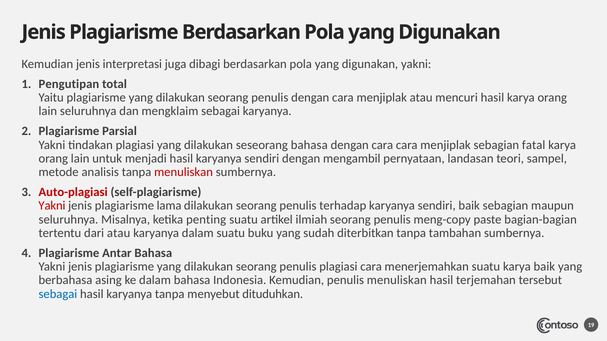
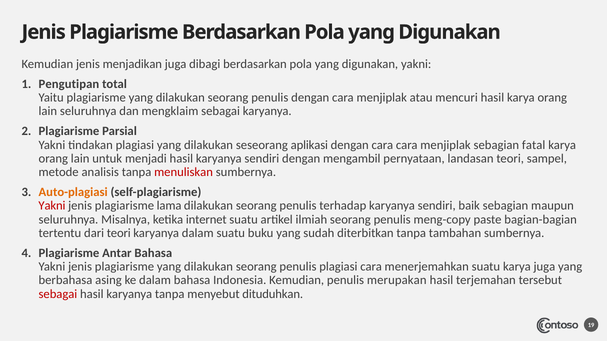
interpretasi: interpretasi -> menjadikan
seseorang bahasa: bahasa -> aplikasi
Auto-plagiasi colour: red -> orange
penting: penting -> internet
dari atau: atau -> teori
karya baik: baik -> juga
penulis menuliskan: menuliskan -> merupakan
sebagai at (58, 294) colour: blue -> red
